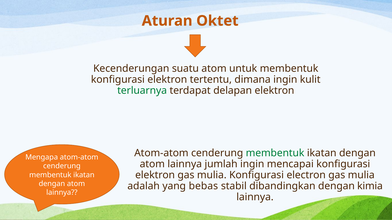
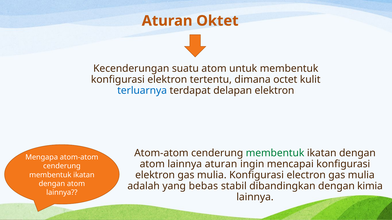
dimana ingin: ingin -> octet
terluarnya colour: green -> blue
lainnya jumlah: jumlah -> aturan
